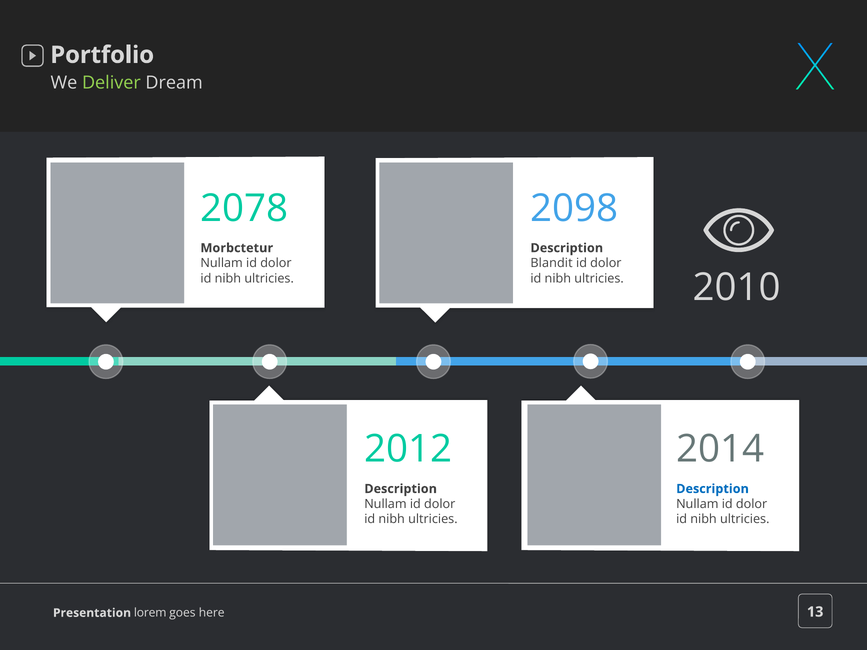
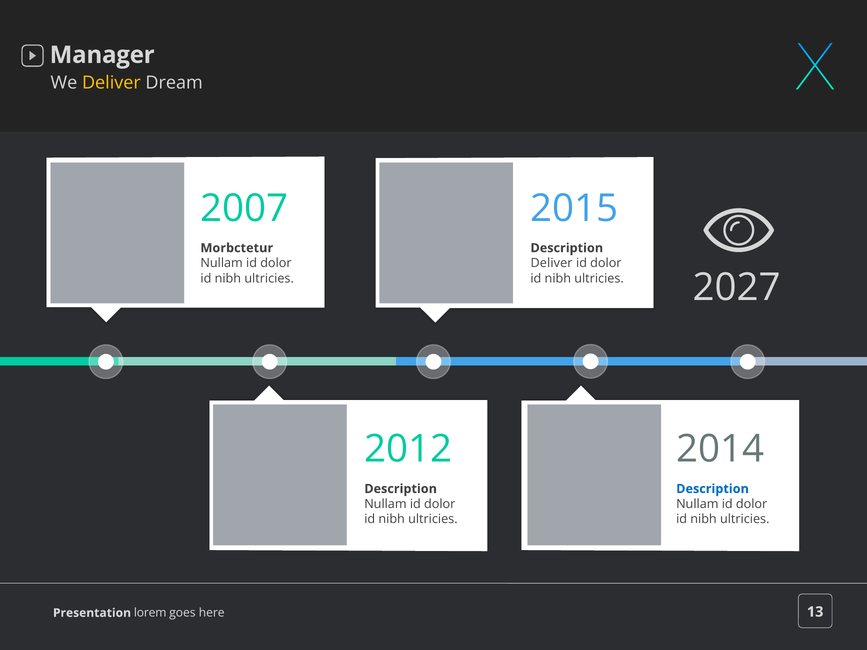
Portfolio: Portfolio -> Manager
Deliver at (111, 83) colour: light green -> yellow
2078: 2078 -> 2007
2098: 2098 -> 2015
Blandit at (552, 263): Blandit -> Deliver
2010: 2010 -> 2027
